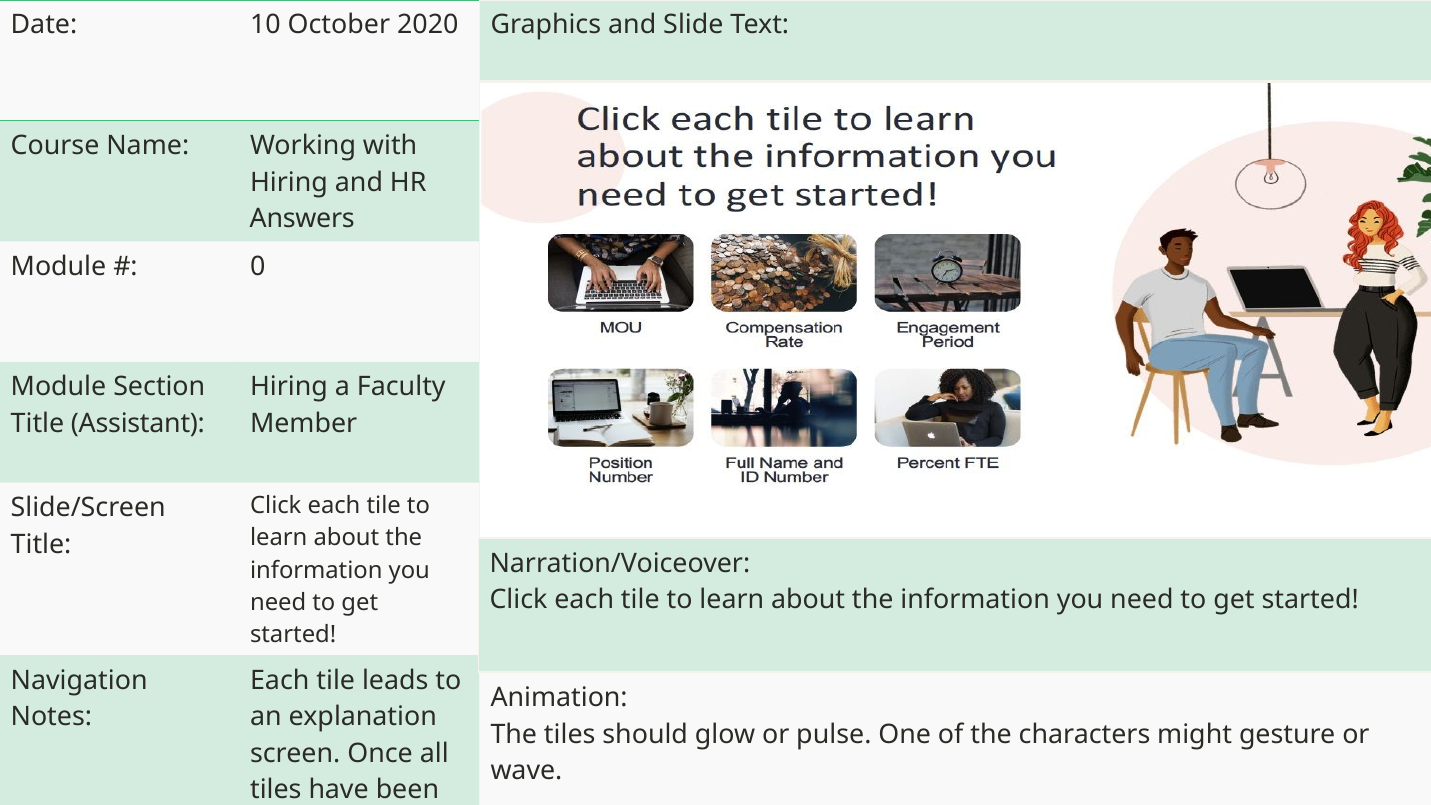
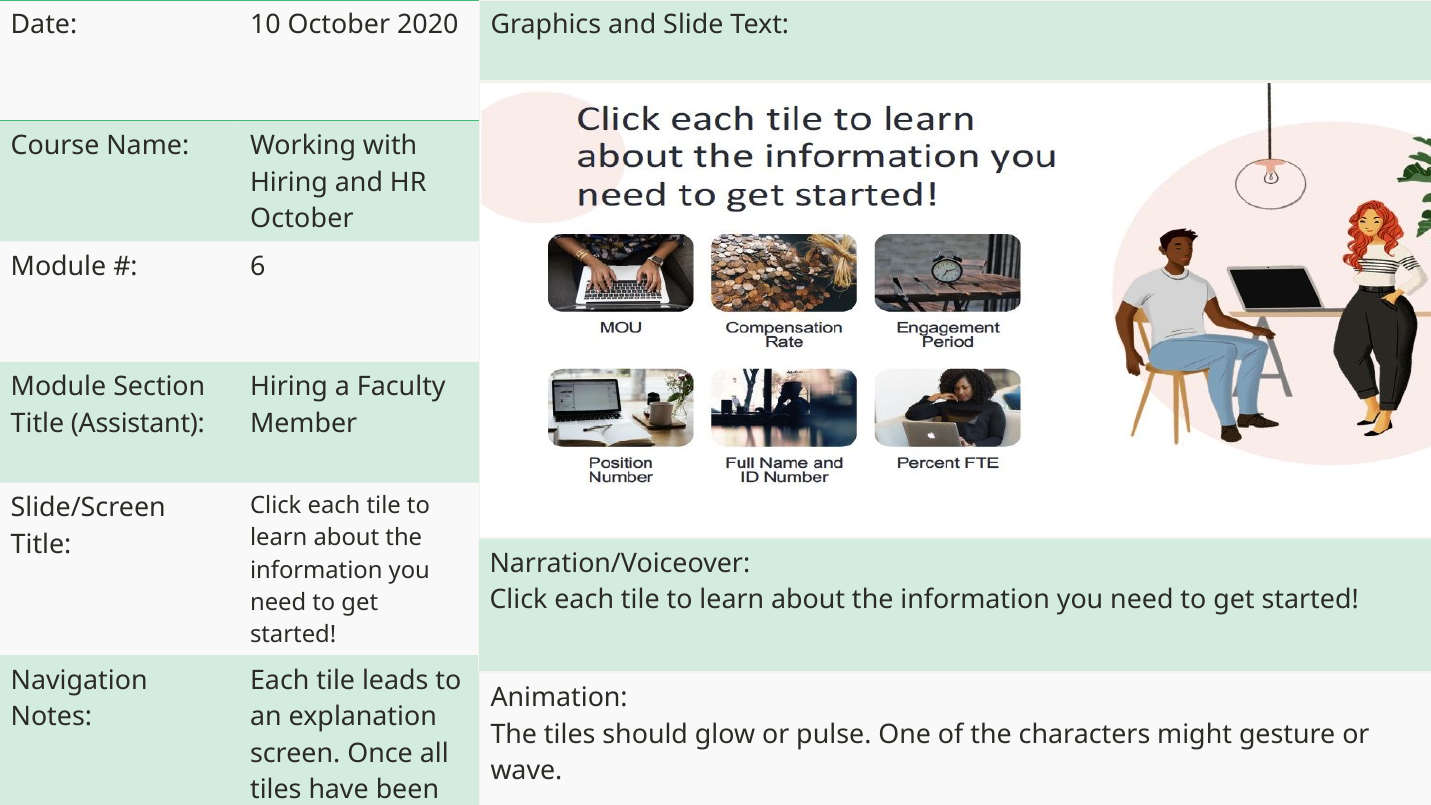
Answers at (302, 219): Answers -> October
0: 0 -> 6
